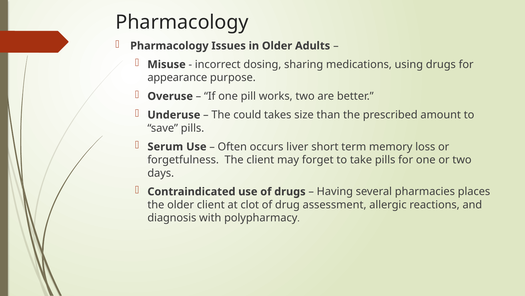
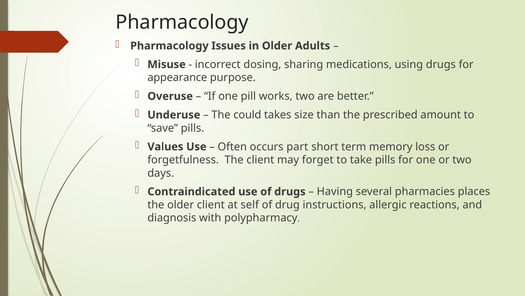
Serum: Serum -> Values
liver: liver -> part
clot: clot -> self
assessment: assessment -> instructions
